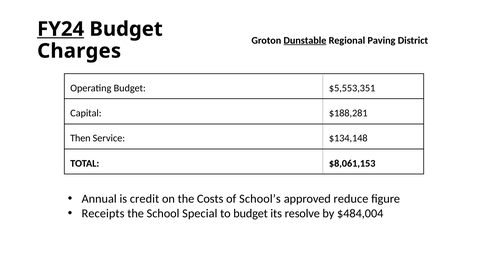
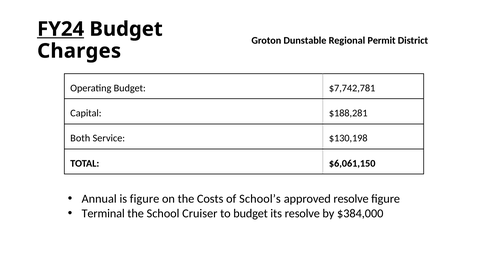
Dunstable underline: present -> none
Paving: Paving -> Permit
$5,553,351: $5,553,351 -> $7,742,781
Then: Then -> Both
$134,148: $134,148 -> $130,198
$8,061,153: $8,061,153 -> $6,061,150
is credit: credit -> figure
approved reduce: reduce -> resolve
Receipts: Receipts -> Terminal
Special: Special -> Cruiser
$484,004: $484,004 -> $384,000
